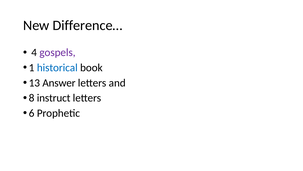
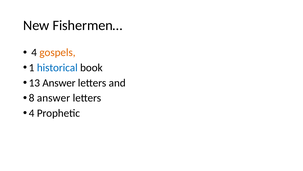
Difference…: Difference… -> Fishermen…
gospels colour: purple -> orange
8 instruct: instruct -> answer
6 at (32, 113): 6 -> 4
